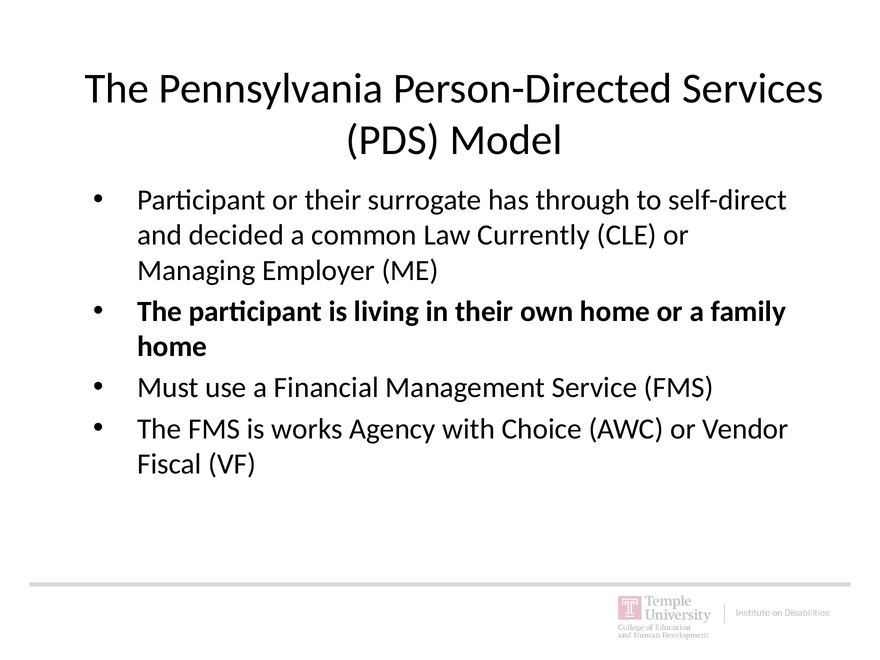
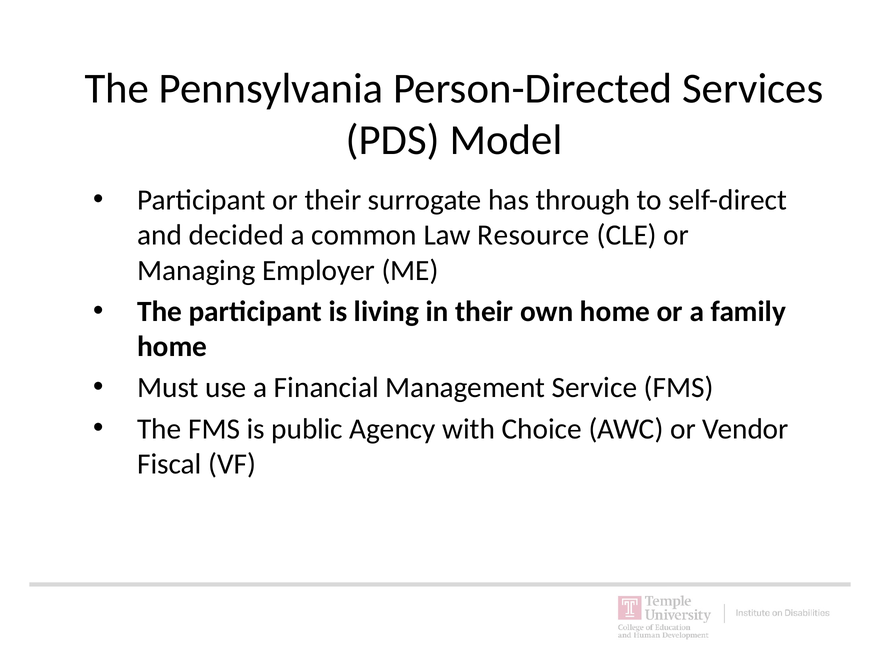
Currently: Currently -> Resource
works: works -> public
